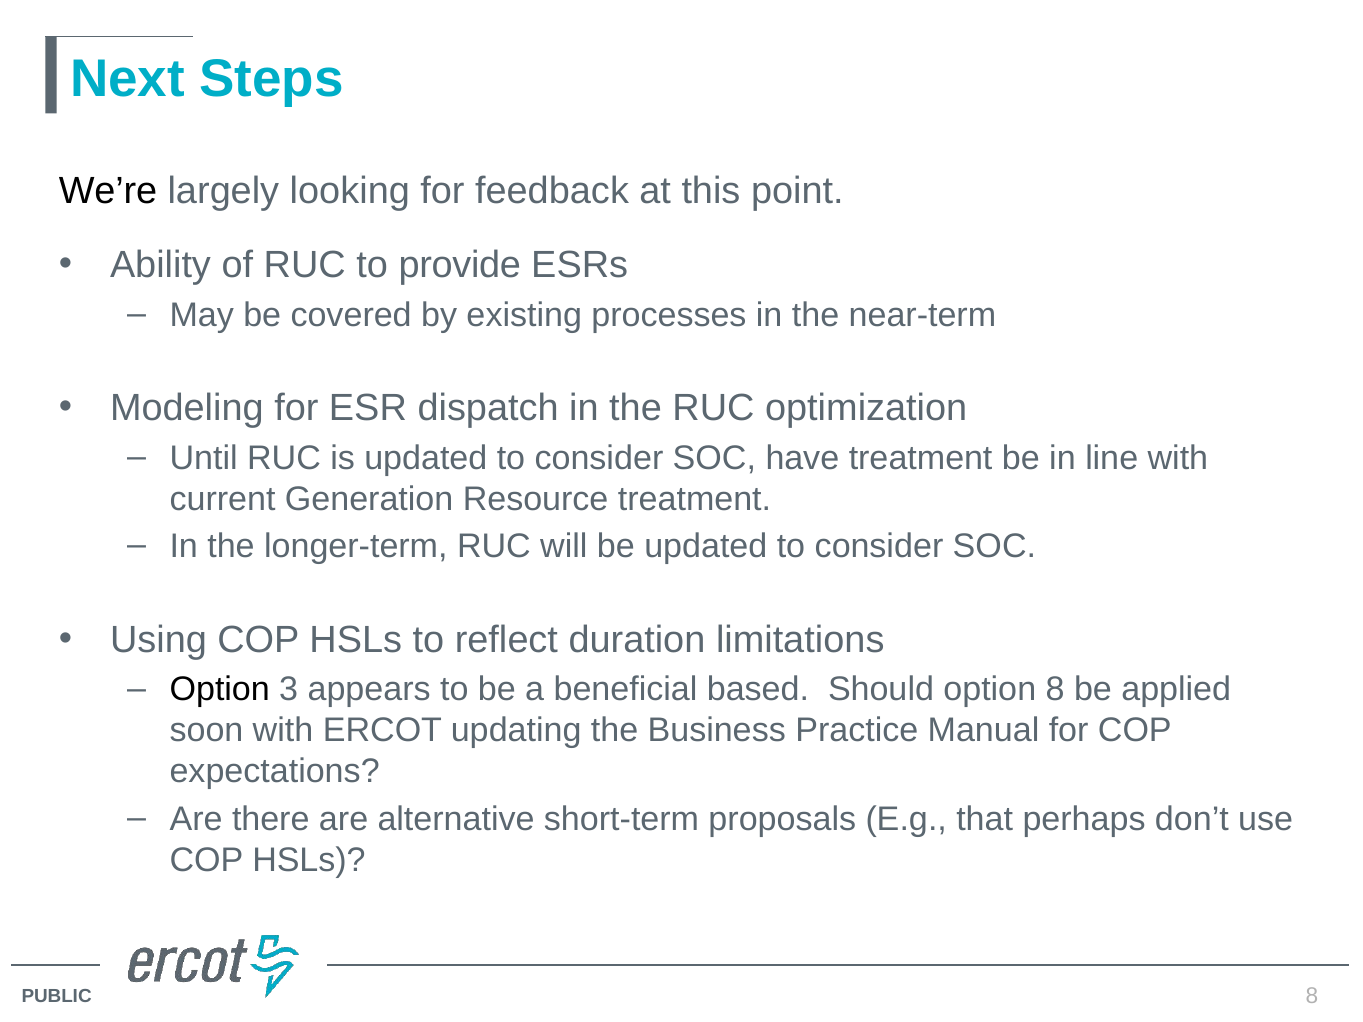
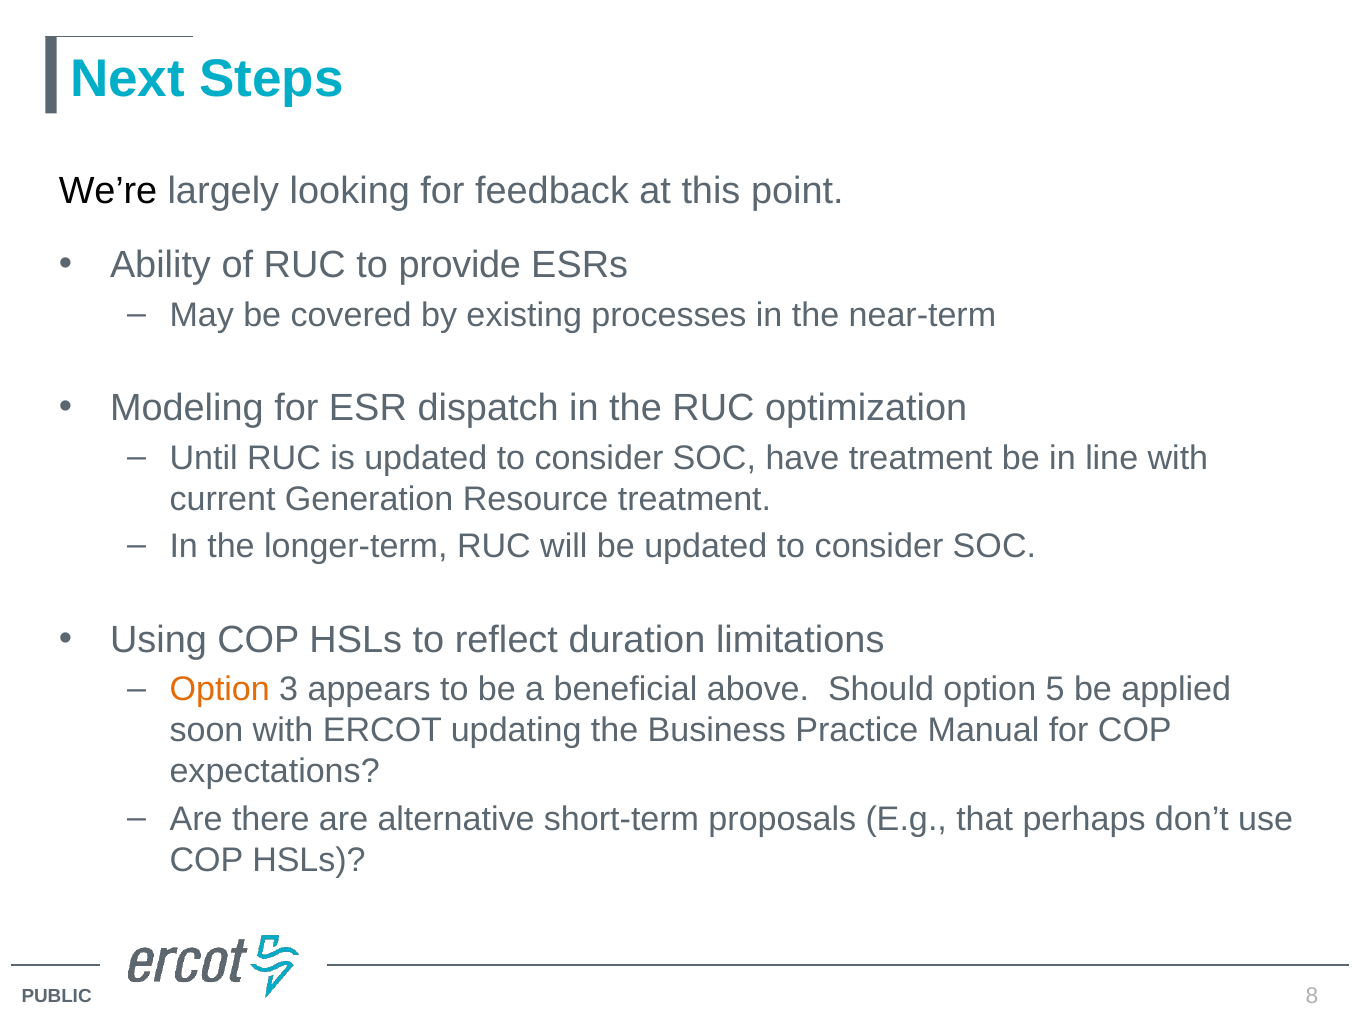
Option at (220, 690) colour: black -> orange
based: based -> above
option 8: 8 -> 5
